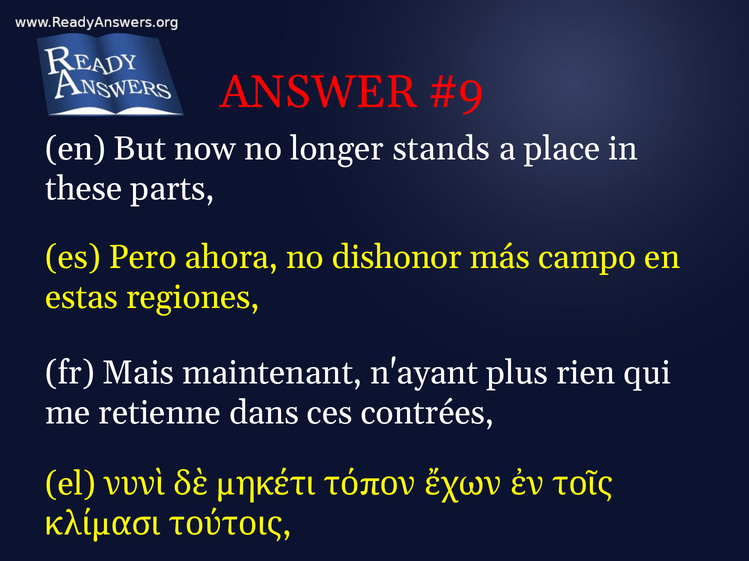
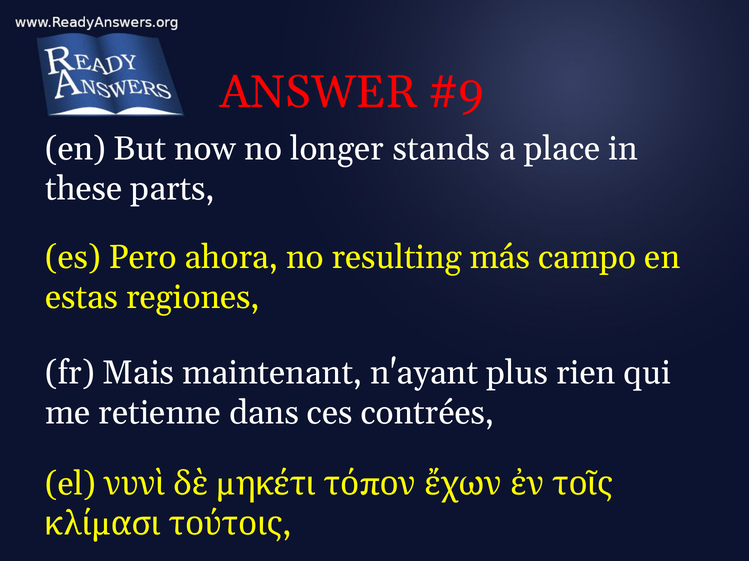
dishonor: dishonor -> resulting
